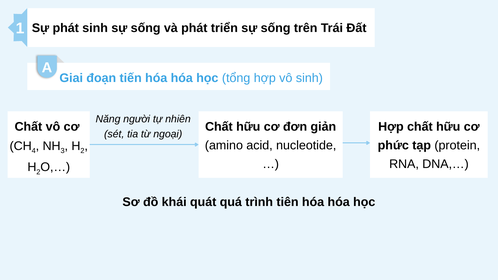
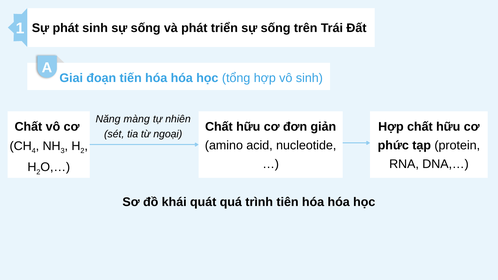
người: người -> màng
